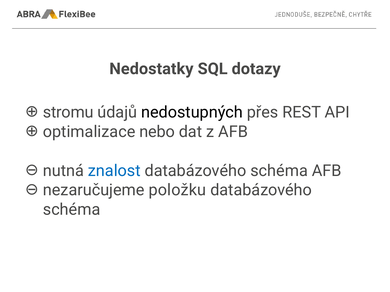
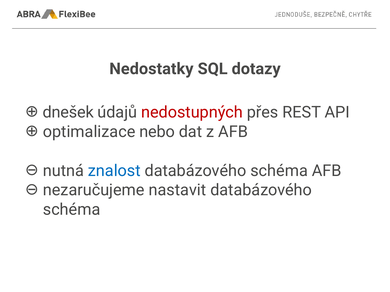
stromu: stromu -> dnešek
nedostupných colour: black -> red
položku: položku -> nastavit
